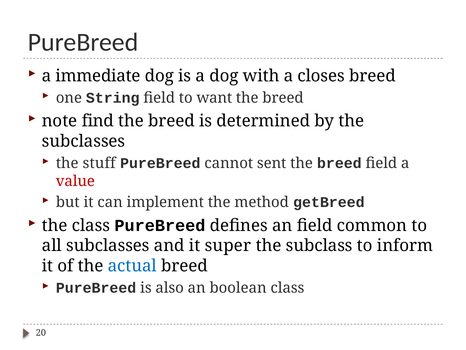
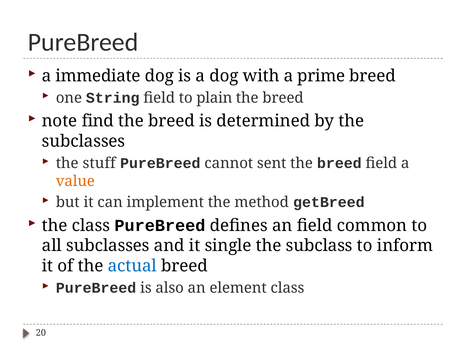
closes: closes -> prime
want: want -> plain
value colour: red -> orange
super: super -> single
boolean: boolean -> element
